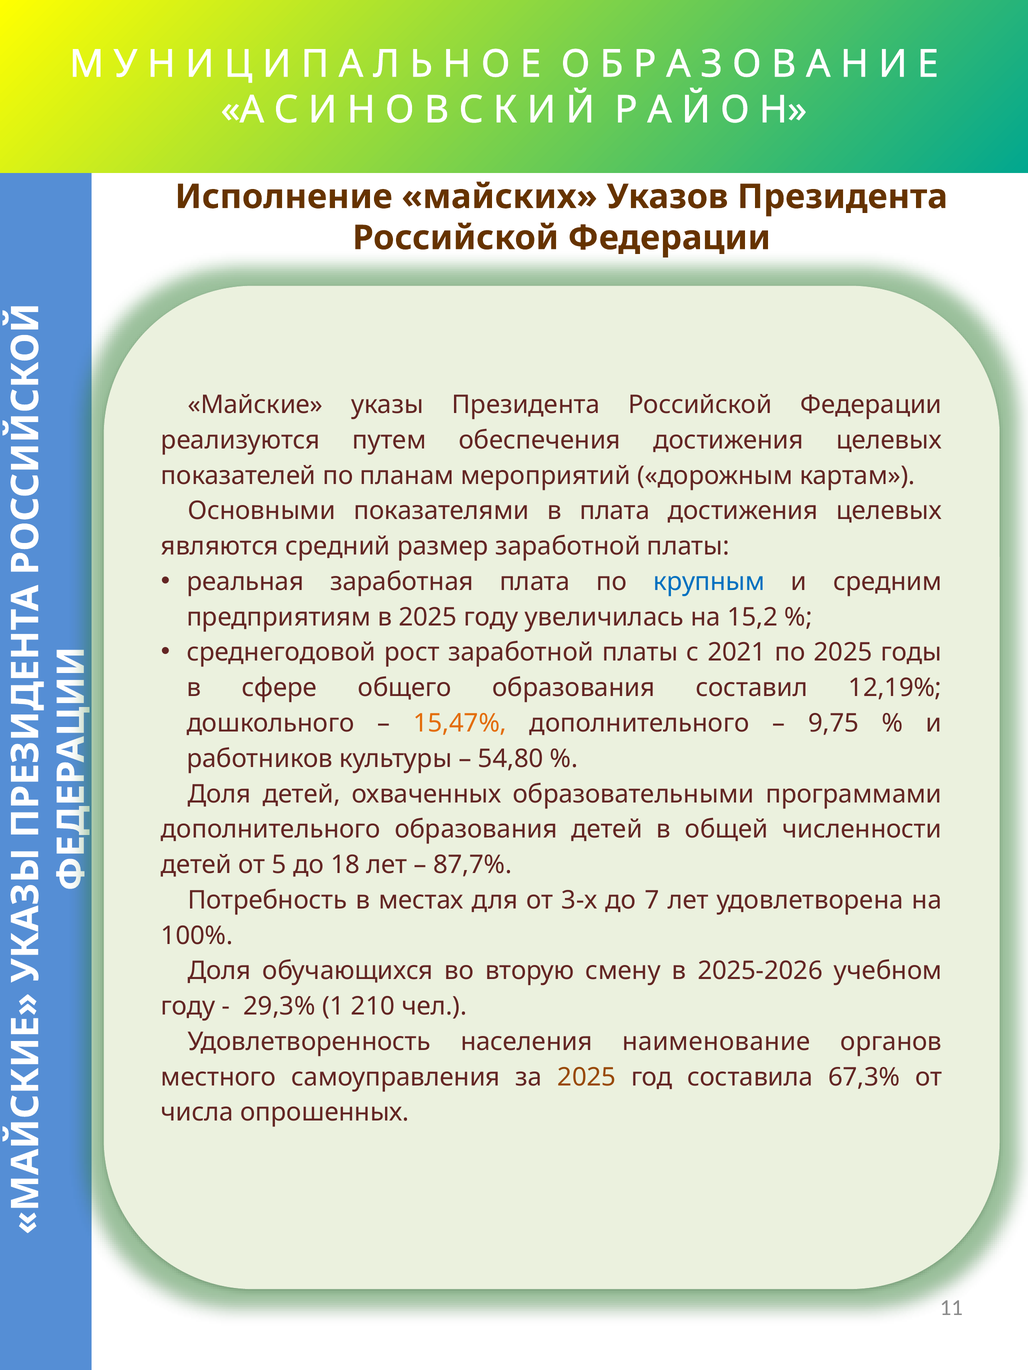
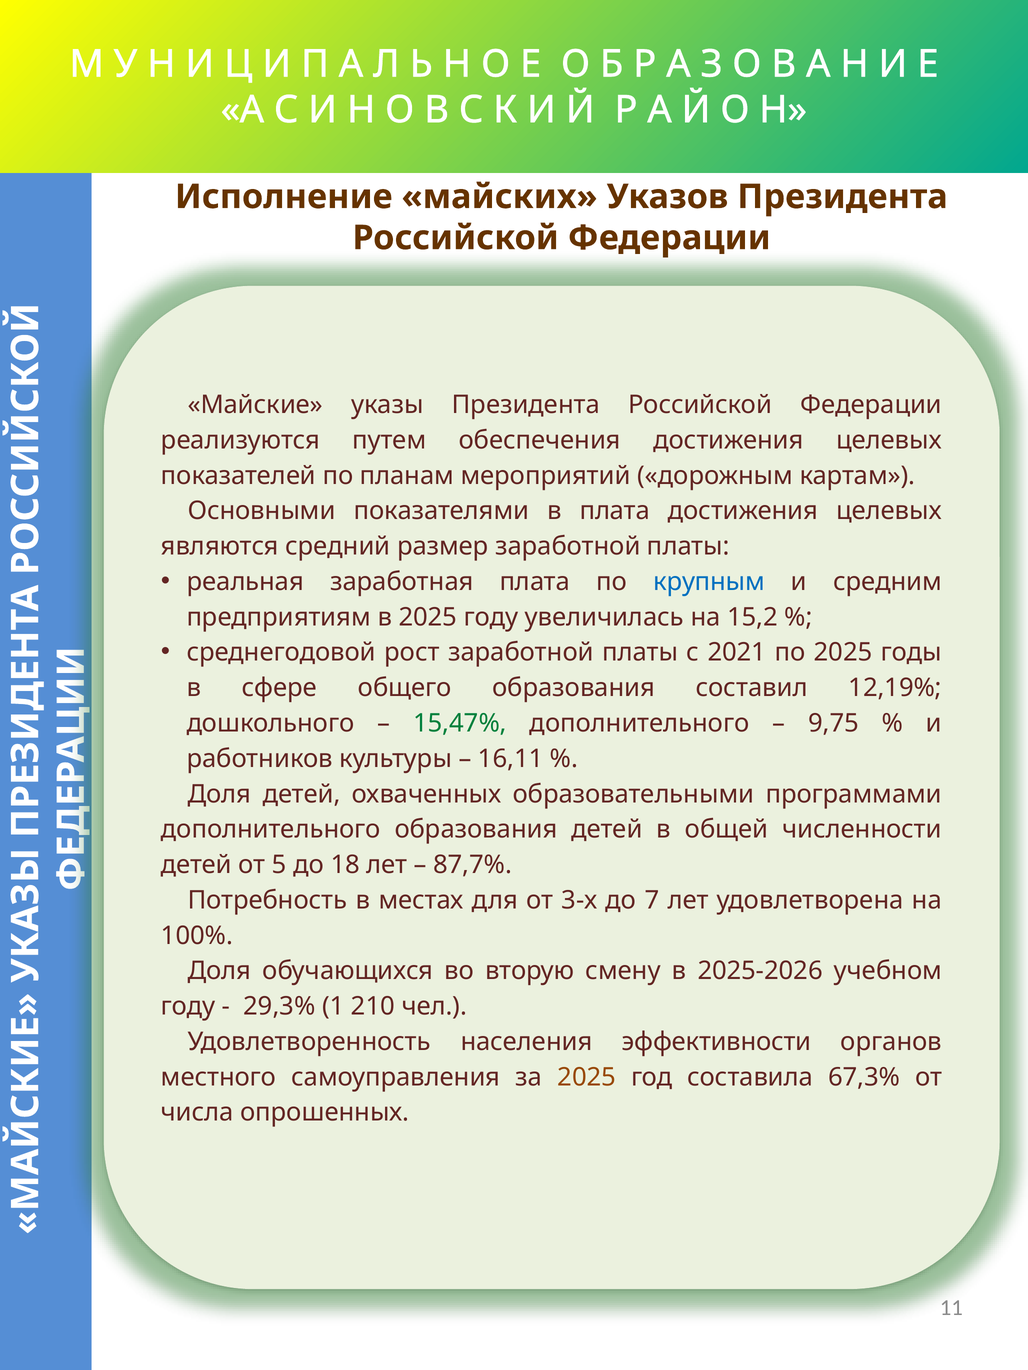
15,47% colour: orange -> green
54,80: 54,80 -> 16,11
наименование: наименование -> эффективности
